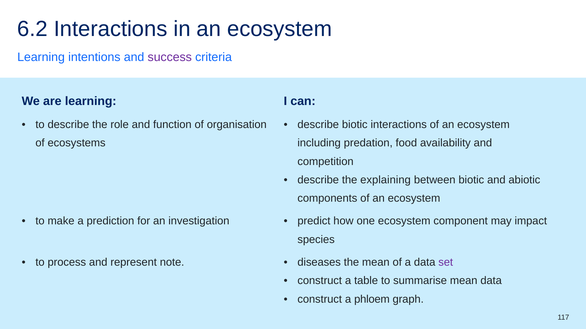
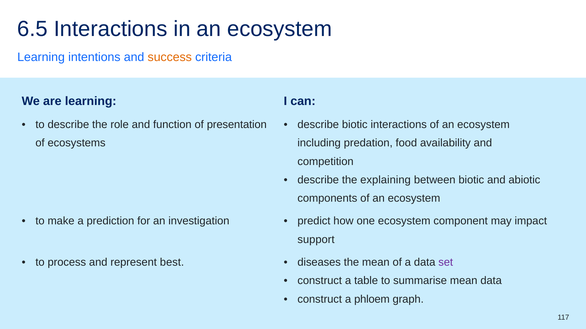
6.2: 6.2 -> 6.5
success colour: purple -> orange
organisation: organisation -> presentation
species: species -> support
note: note -> best
